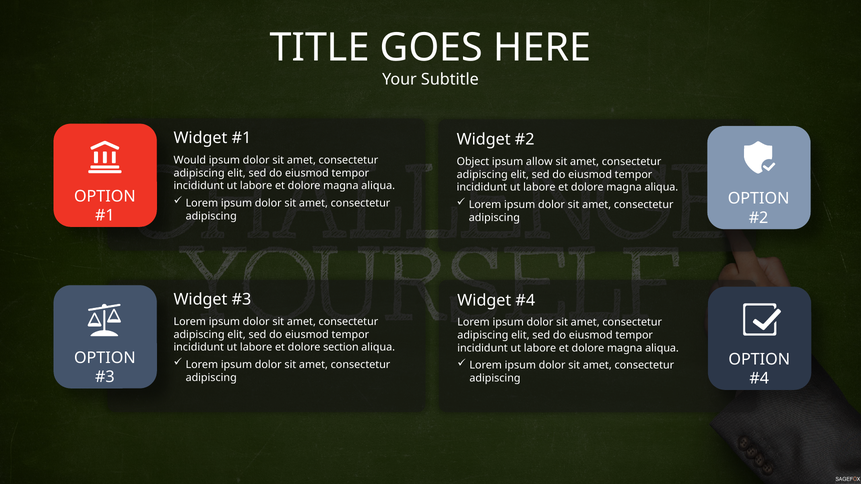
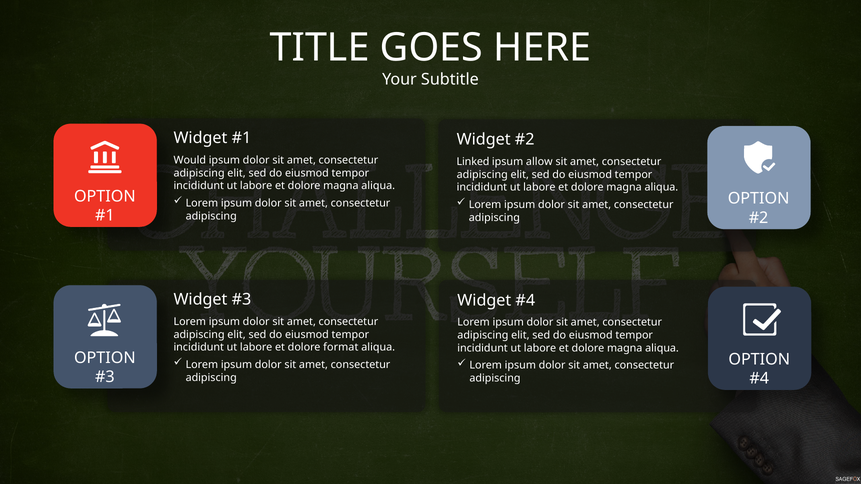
Object: Object -> Linked
section: section -> format
